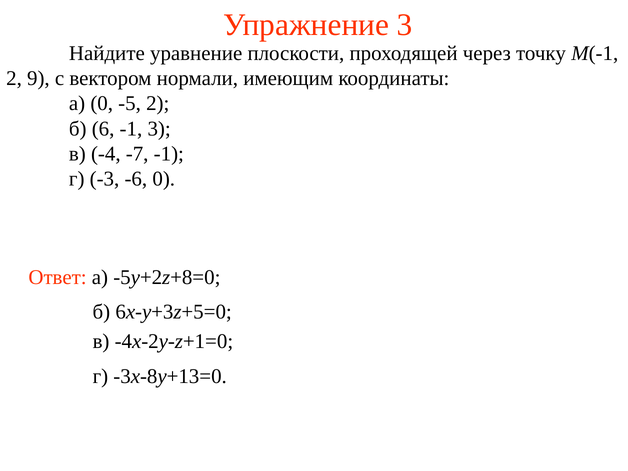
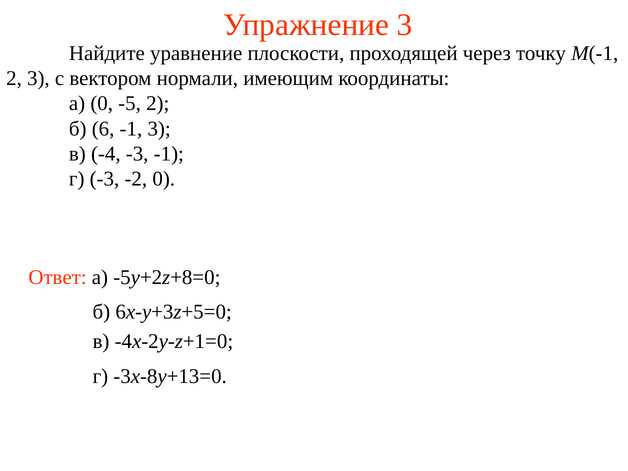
2 9: 9 -> 3
-4 -7: -7 -> -3
-6: -6 -> -2
